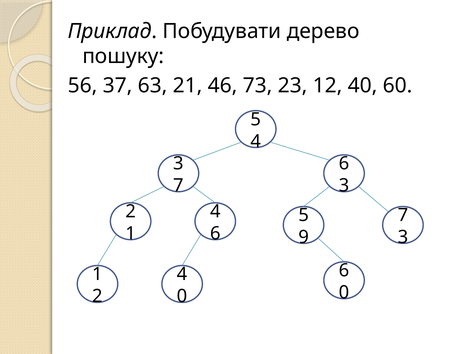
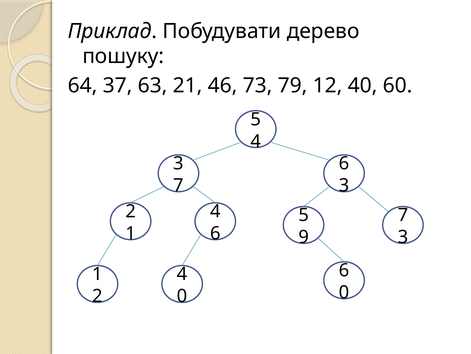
56: 56 -> 64
23: 23 -> 79
